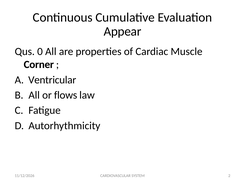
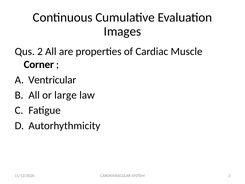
Appear: Appear -> Images
Qus 0: 0 -> 2
flows: flows -> large
